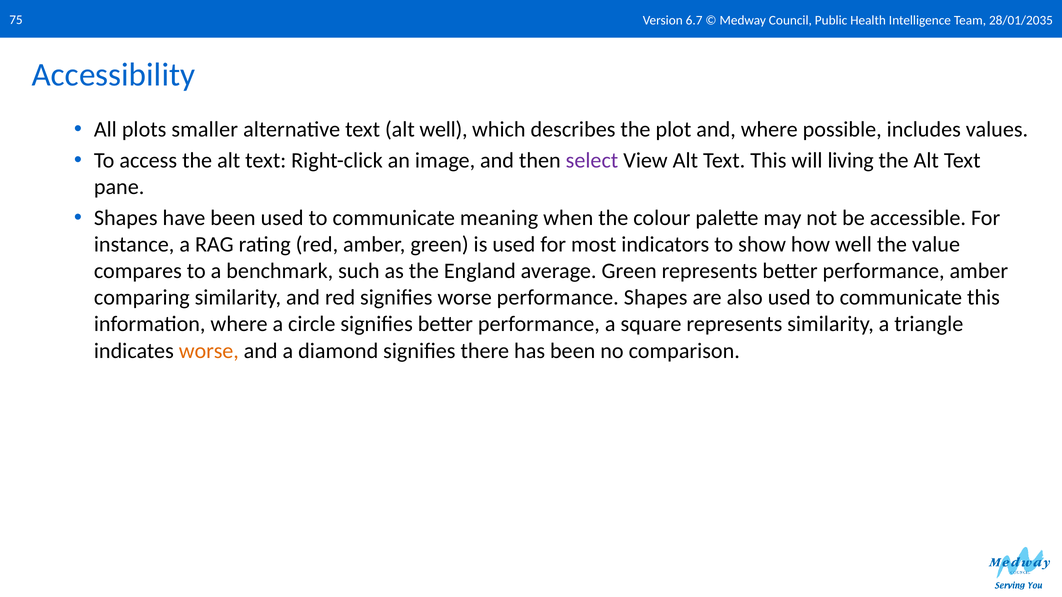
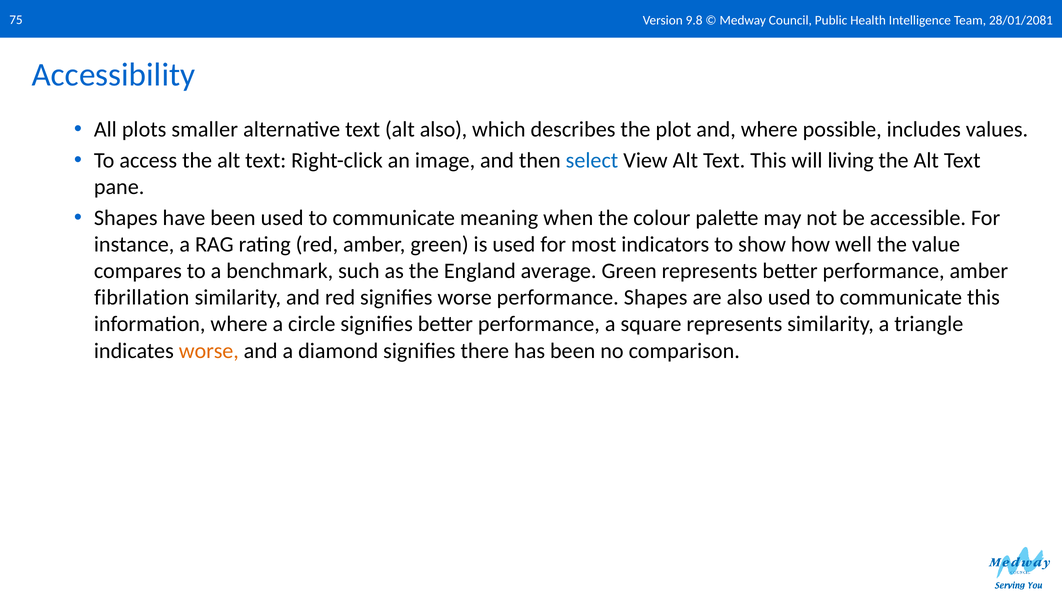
6.7: 6.7 -> 9.8
28/01/2035: 28/01/2035 -> 28/01/2081
alt well: well -> also
select colour: purple -> blue
comparing: comparing -> fibrillation
